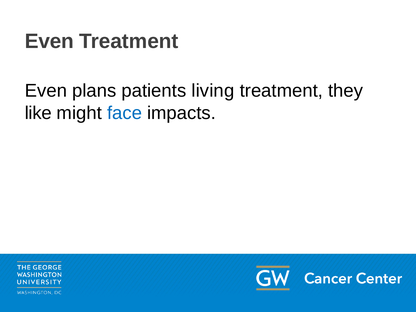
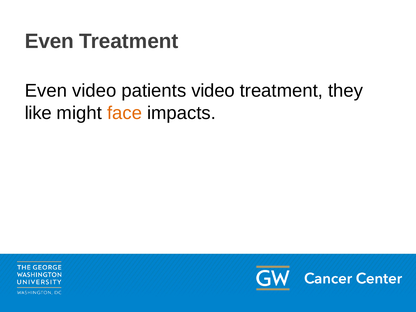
Even plans: plans -> video
patients living: living -> video
face colour: blue -> orange
